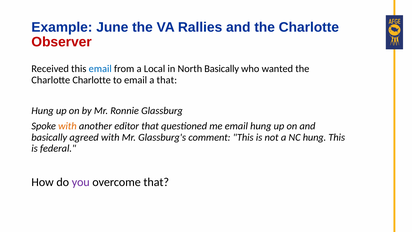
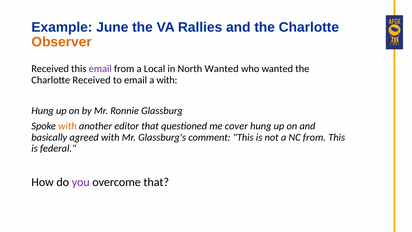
Observer colour: red -> orange
email at (100, 69) colour: blue -> purple
North Basically: Basically -> Wanted
Charlotte Charlotte: Charlotte -> Received
a that: that -> with
me email: email -> cover
NC hung: hung -> from
